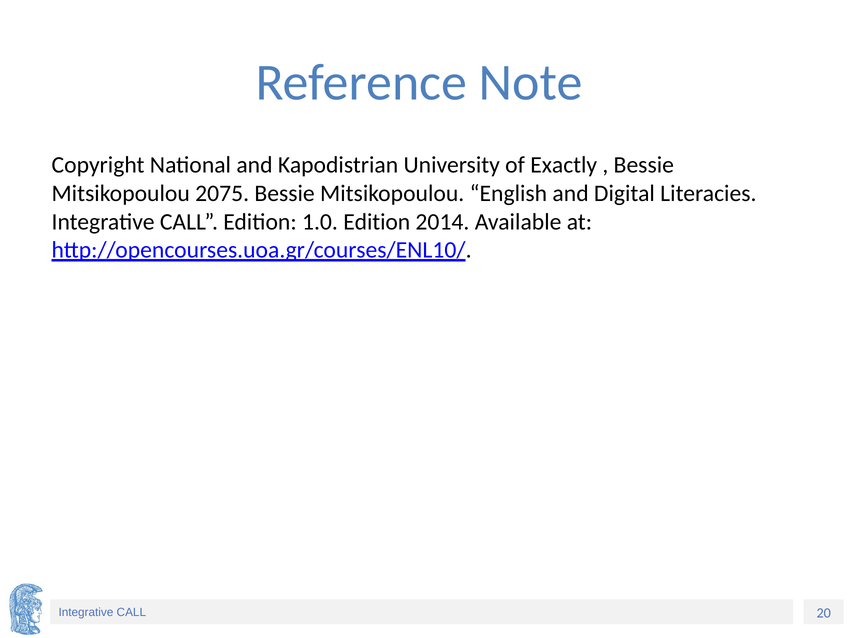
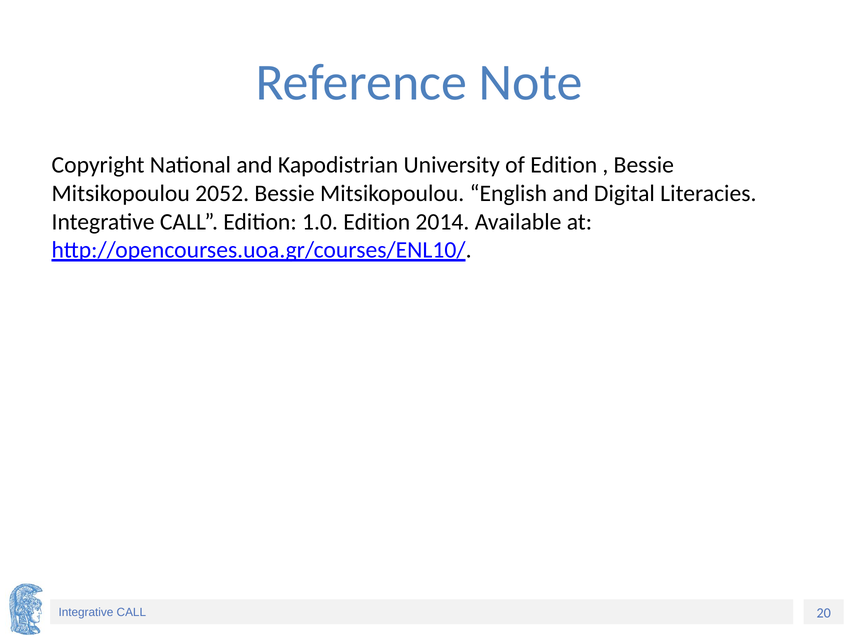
of Exactly: Exactly -> Edition
2075: 2075 -> 2052
